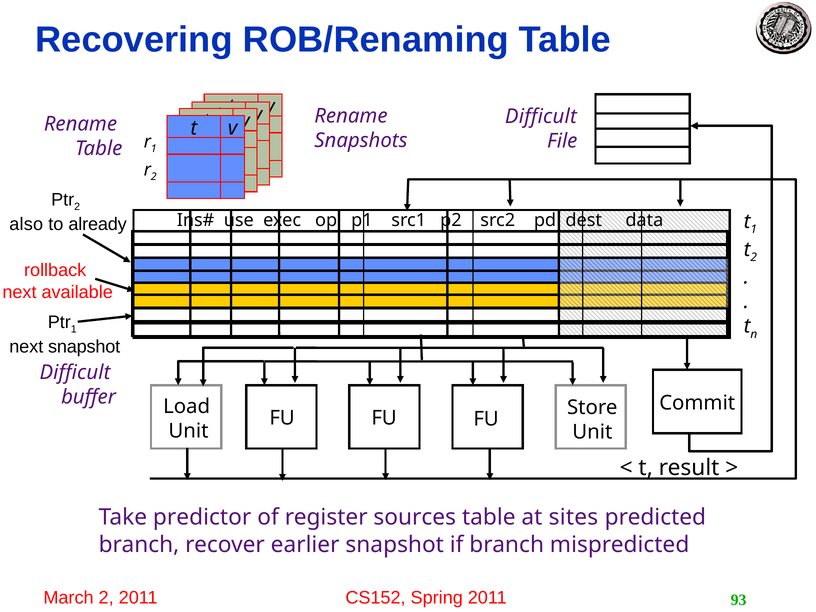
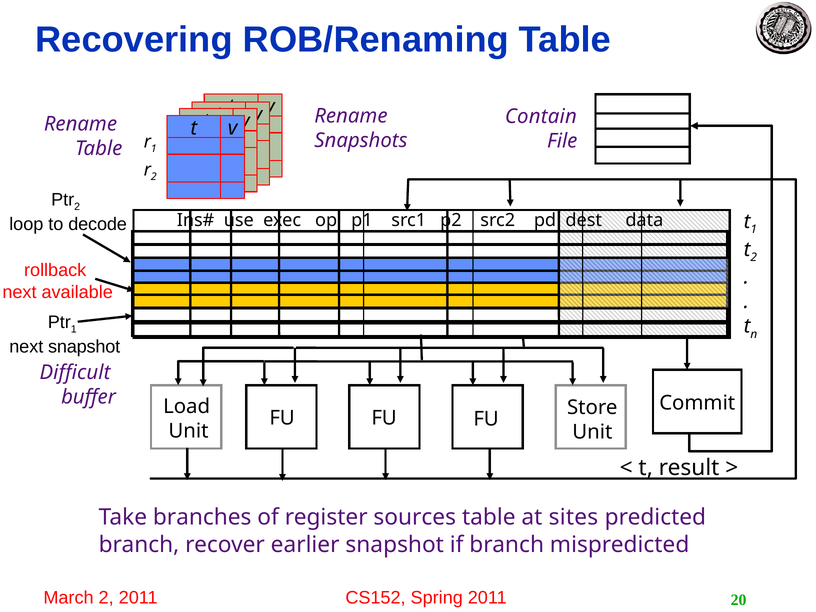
Difficult at (541, 116): Difficult -> Contain
also: also -> loop
already: already -> decode
predictor: predictor -> branches
93: 93 -> 20
